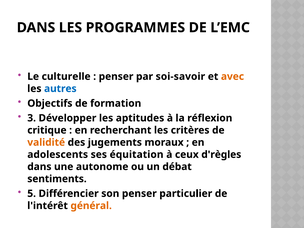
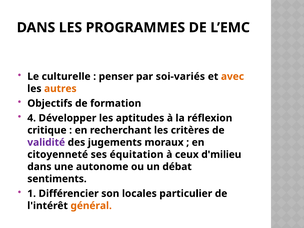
soi-savoir: soi-savoir -> soi-variés
autres colour: blue -> orange
3: 3 -> 4
validité colour: orange -> purple
adolescents: adolescents -> citoyenneté
d'règles: d'règles -> d'milieu
5: 5 -> 1
son penser: penser -> locales
